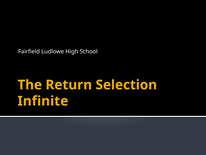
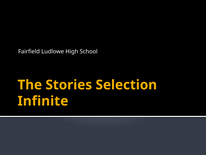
Return: Return -> Stories
